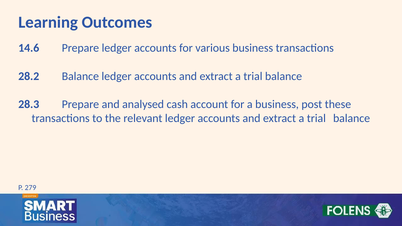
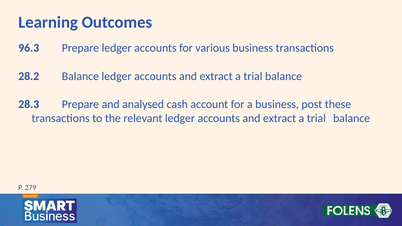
14.6: 14.6 -> 96.3
